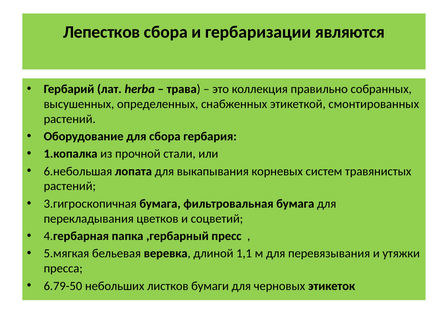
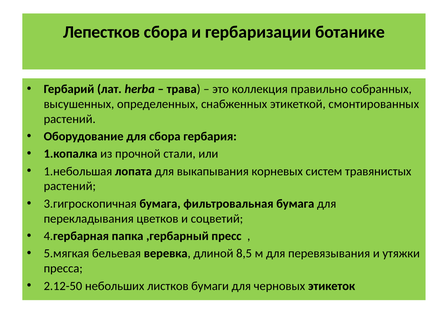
являются: являются -> ботанике
6.небольшая: 6.небольшая -> 1.небольшая
1,1: 1,1 -> 8,5
6.79-50: 6.79-50 -> 2.12-50
